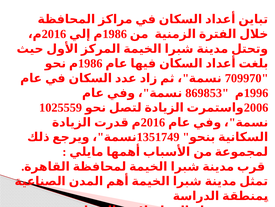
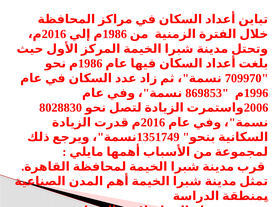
1025559: 1025559 -> 8028830
